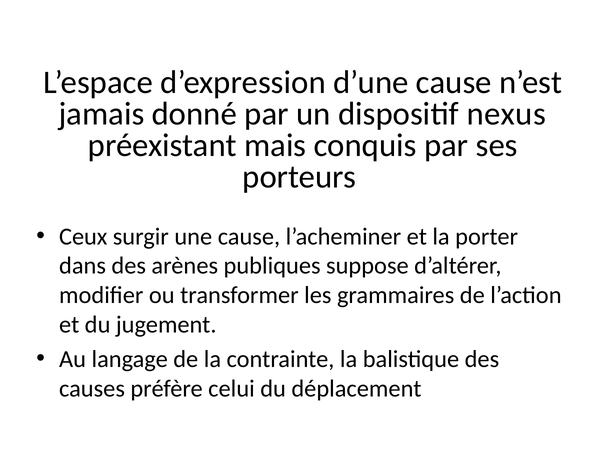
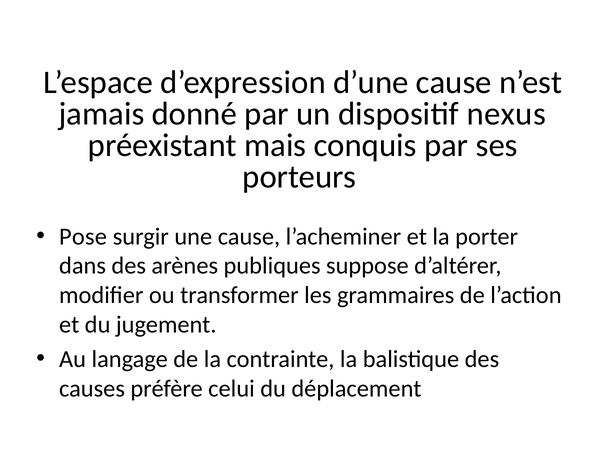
Ceux: Ceux -> Pose
